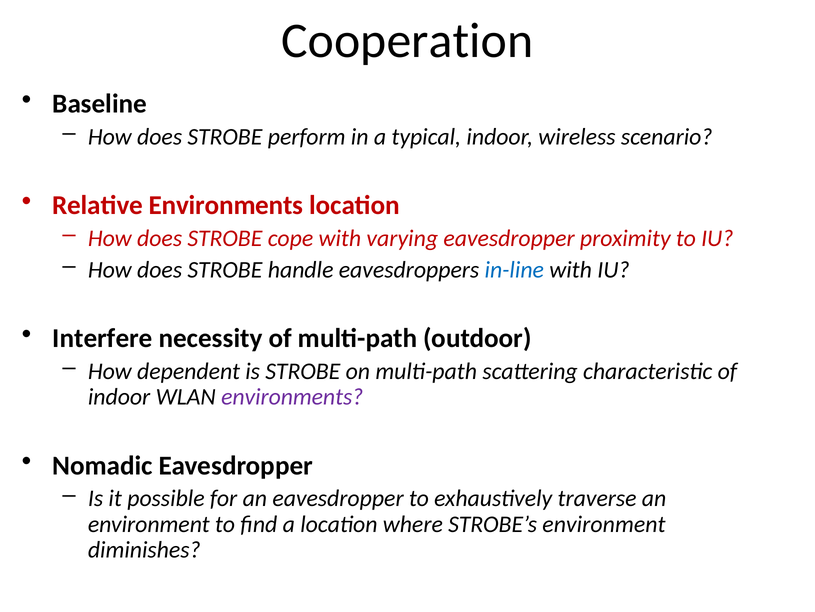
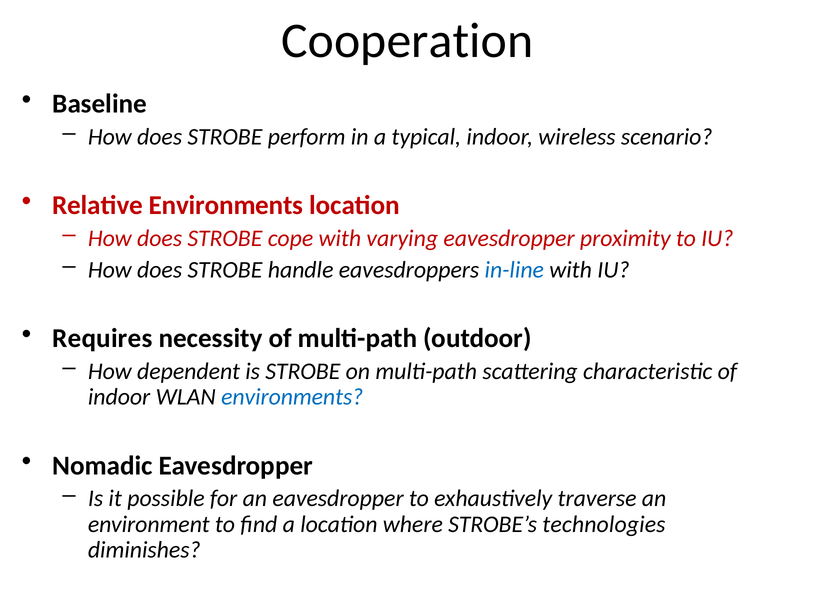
Interfere: Interfere -> Requires
environments at (292, 397) colour: purple -> blue
STROBE’s environment: environment -> technologies
